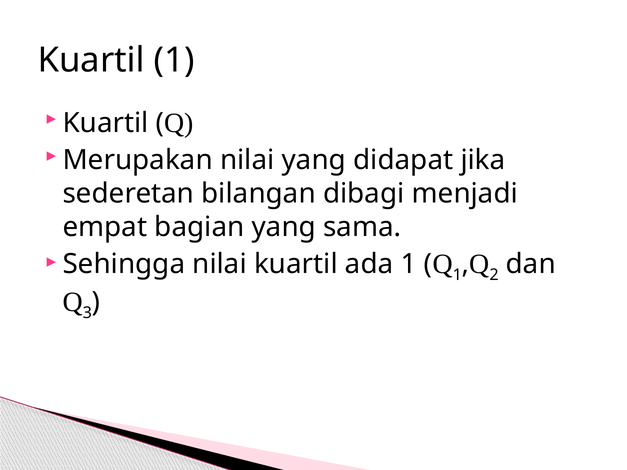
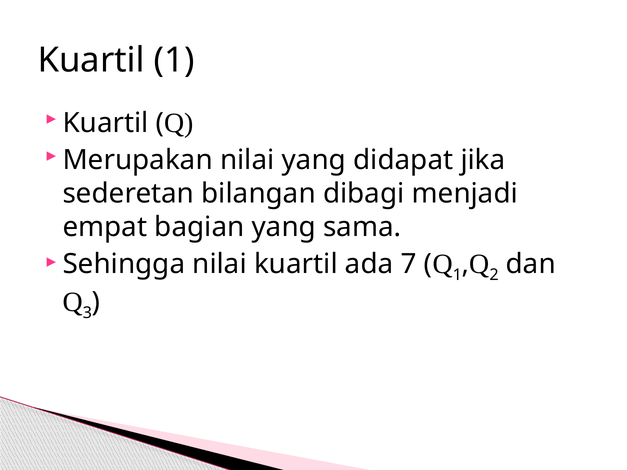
ada 1: 1 -> 7
